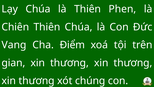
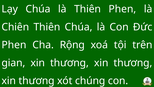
Vang at (14, 45): Vang -> Phen
Điểm: Điểm -> Rộng
